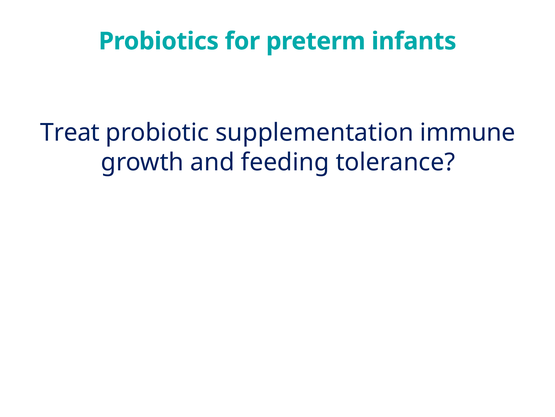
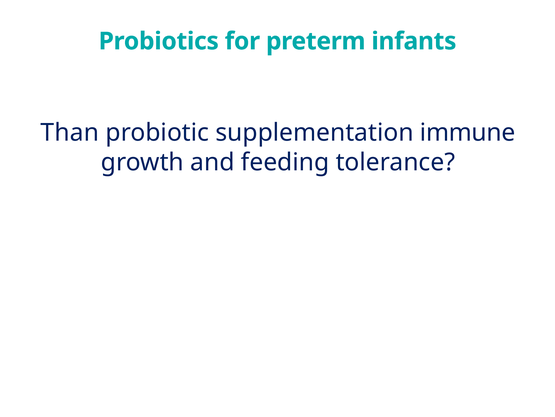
Treat: Treat -> Than
